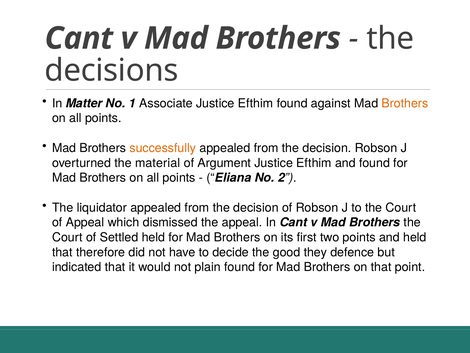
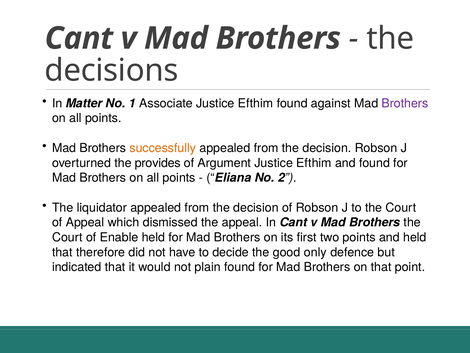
Brothers at (405, 103) colour: orange -> purple
material: material -> provides
Settled: Settled -> Enable
they: they -> only
